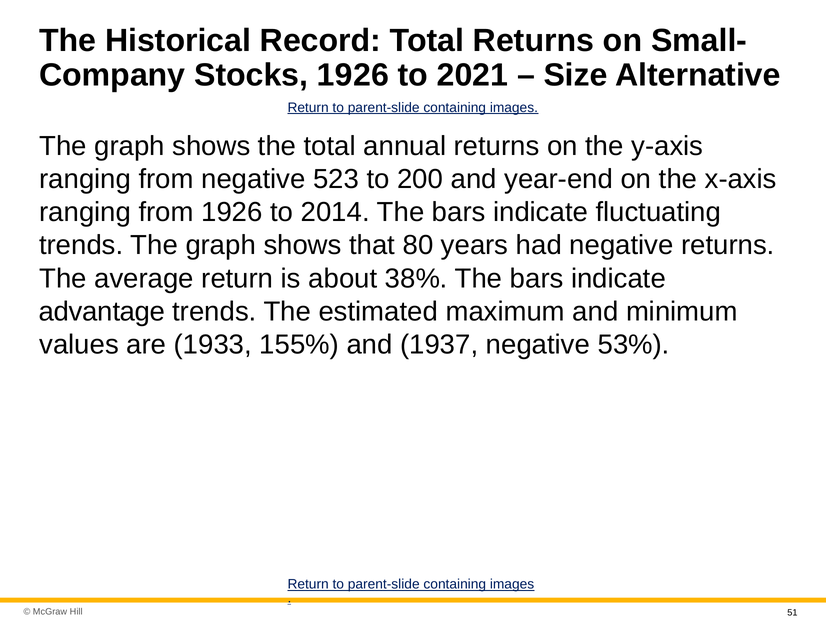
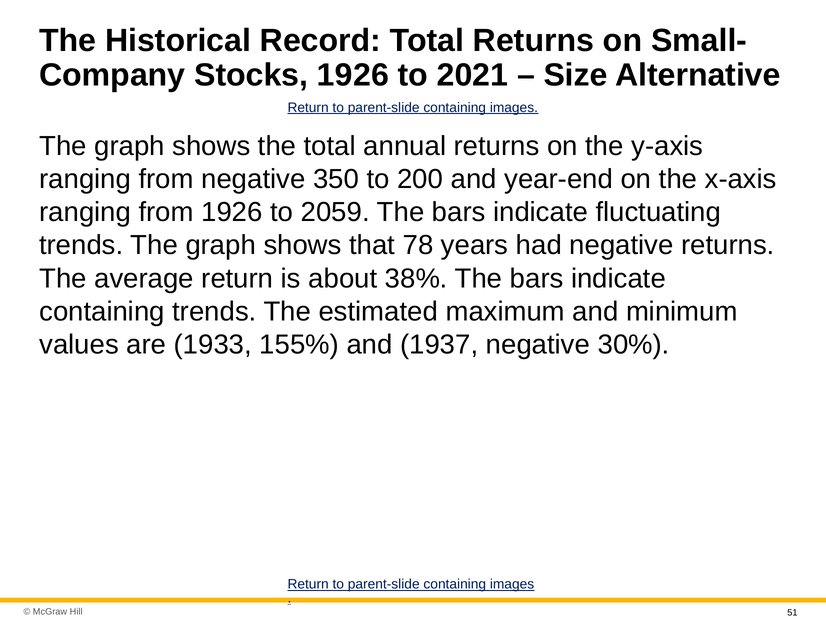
523: 523 -> 350
2014: 2014 -> 2059
80: 80 -> 78
advantage at (102, 312): advantage -> containing
53%: 53% -> 30%
